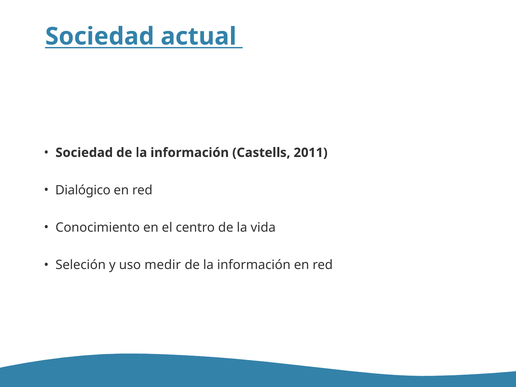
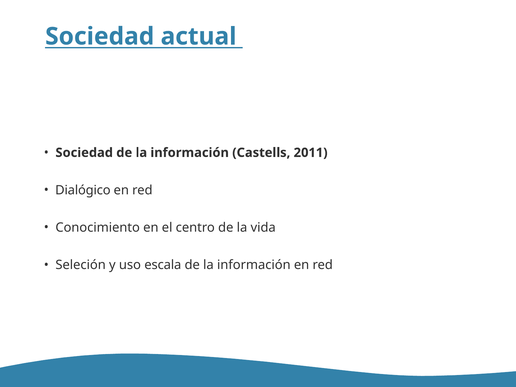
medir: medir -> escala
